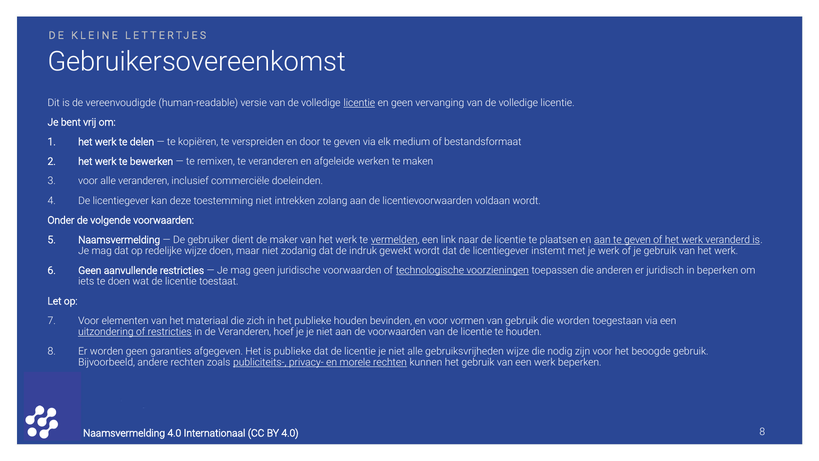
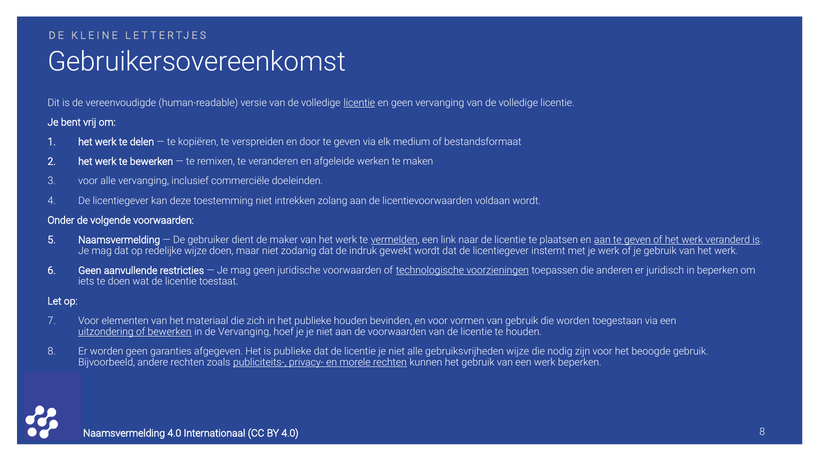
alle veranderen: veranderen -> vervanging
of restricties: restricties -> bewerken
de Veranderen: Veranderen -> Vervanging
